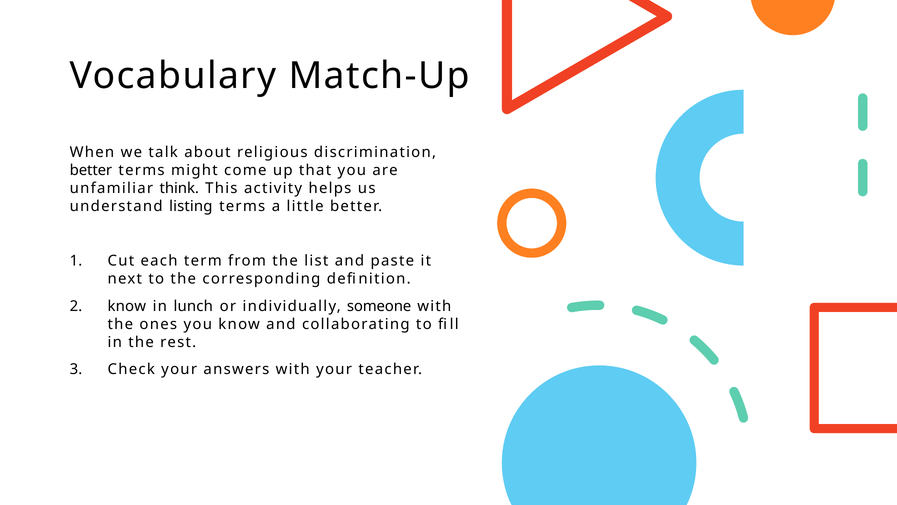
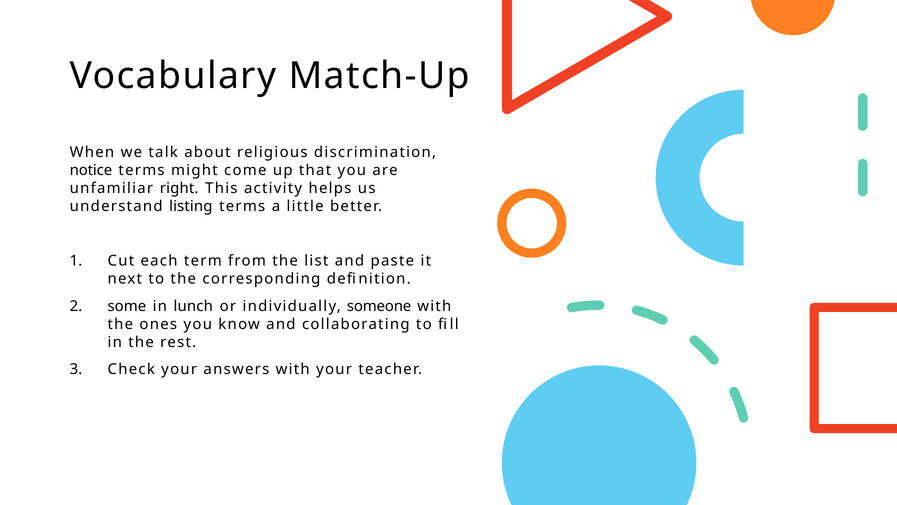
better at (91, 170): better -> notice
think: think -> right
know at (127, 306): know -> some
